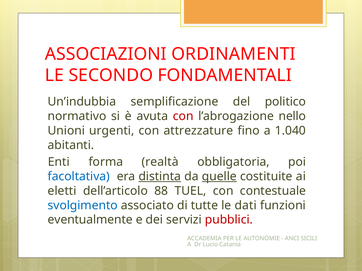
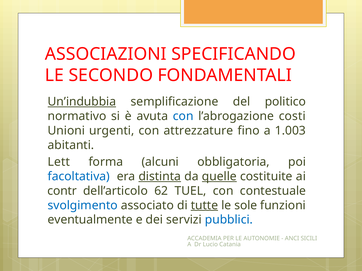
ORDINAMENTI: ORDINAMENTI -> SPECIFICANDO
Un’indubbia underline: none -> present
con at (183, 116) colour: red -> blue
nello: nello -> costi
1.040: 1.040 -> 1.003
Enti: Enti -> Lett
realtà: realtà -> alcuni
eletti: eletti -> contr
88: 88 -> 62
tutte underline: none -> present
dati: dati -> sole
pubblici colour: red -> blue
